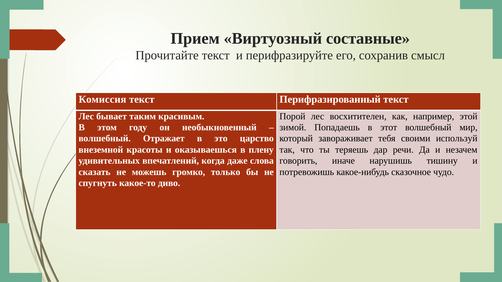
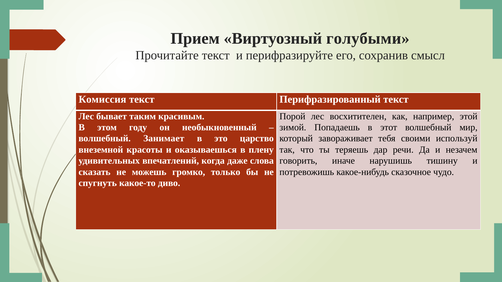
составные: составные -> голубыми
Отражает: Отражает -> Занимает
